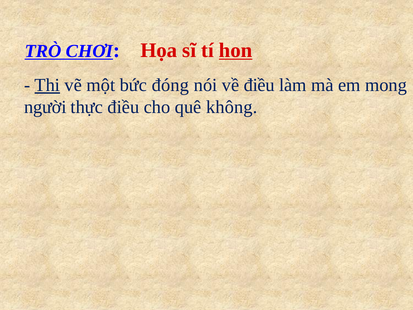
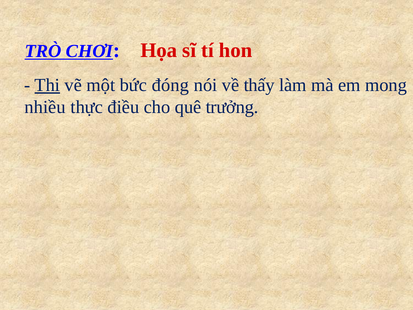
hon underline: present -> none
về điều: điều -> thấy
người: người -> nhiều
không: không -> trưởng
